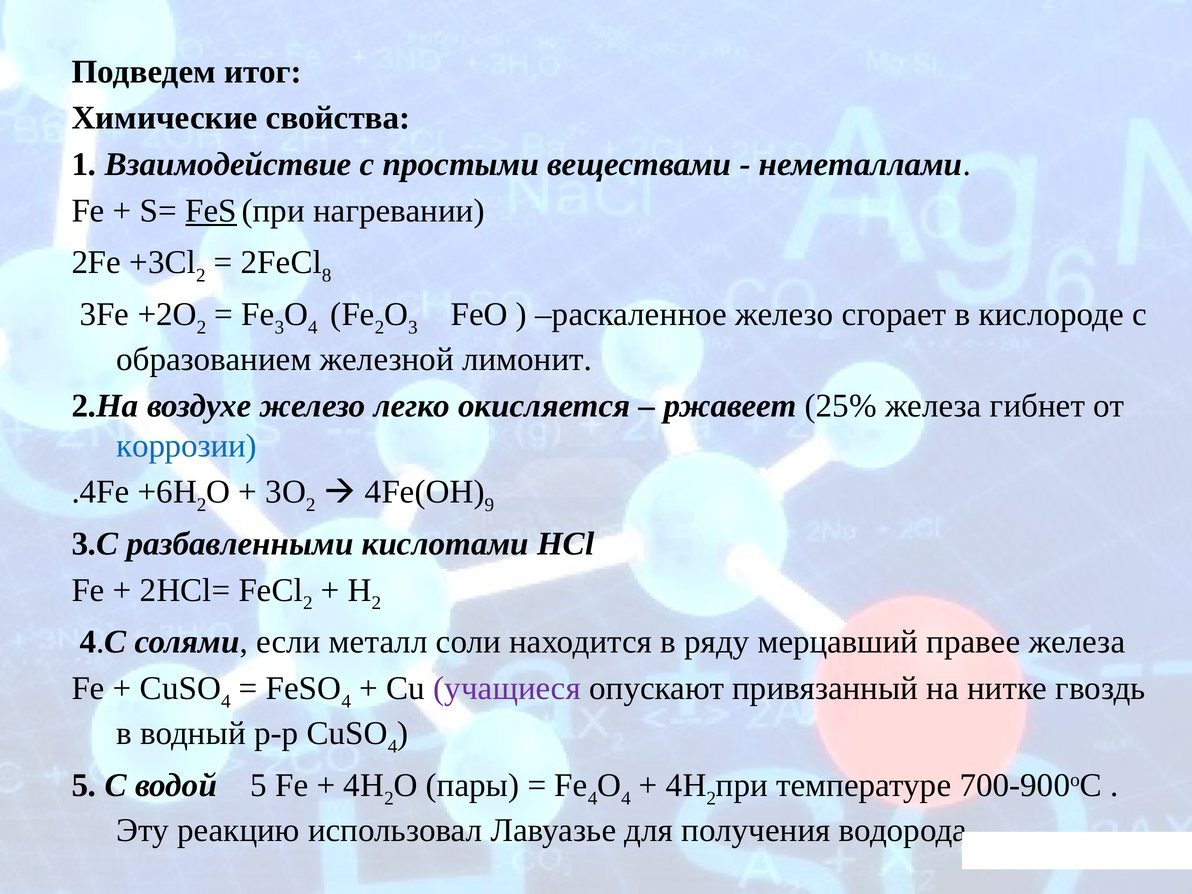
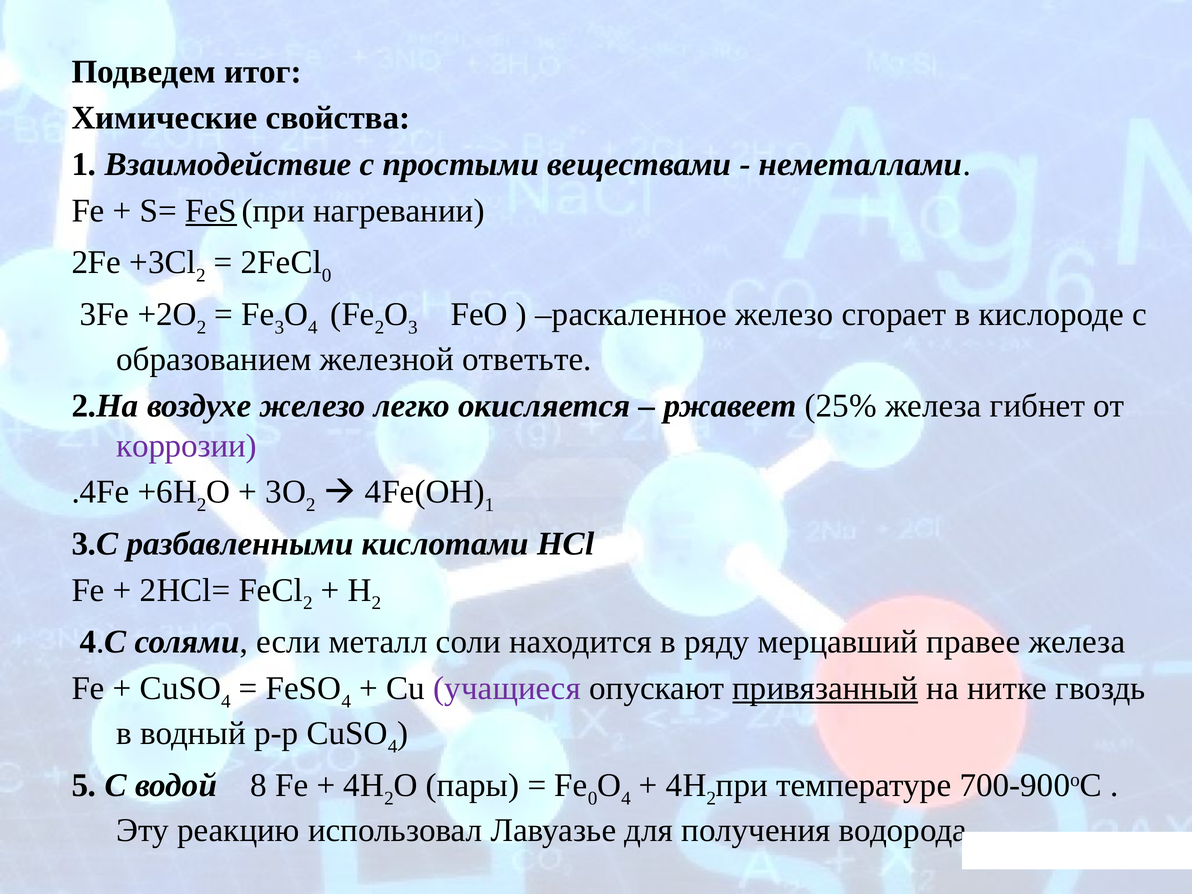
8 at (327, 275): 8 -> 0
лимонит: лимонит -> ответьте
коррозии colour: blue -> purple
9 at (489, 505): 9 -> 1
привязанный underline: none -> present
водой 5: 5 -> 8
Fe 4: 4 -> 0
